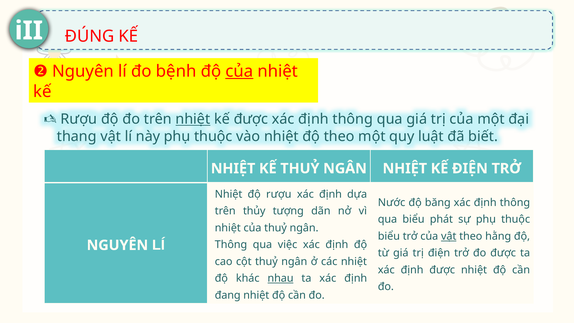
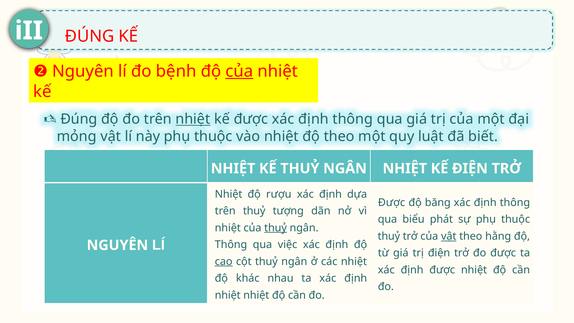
Rượu at (79, 119): Rượu -> Đúng
thang: thang -> mỏng
Nước at (392, 202): Nước -> Được
trên thủy: thủy -> thuỷ
thuỷ at (276, 228) underline: none -> present
biểu at (389, 236): biểu -> thuỷ
cao underline: none -> present
nhau underline: present -> none
đang at (228, 295): đang -> nhiệt
